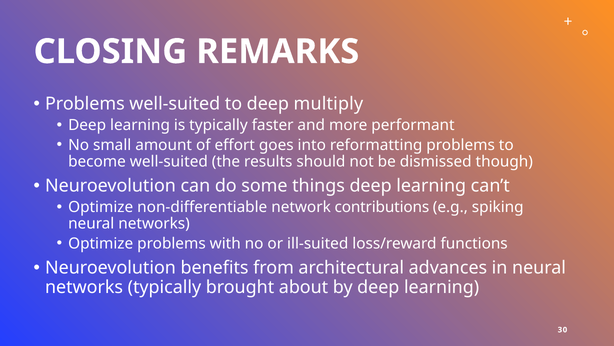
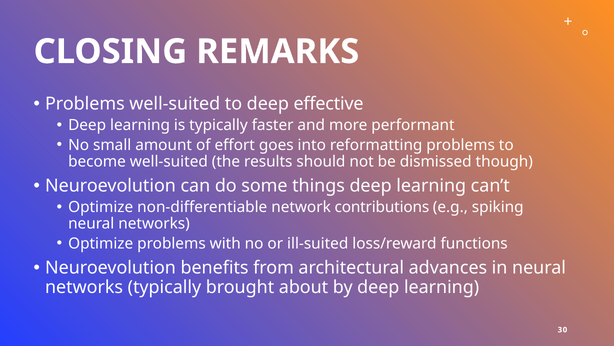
multiply: multiply -> effective
